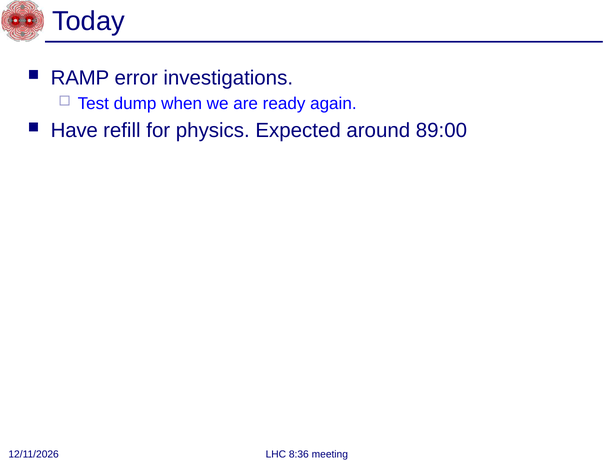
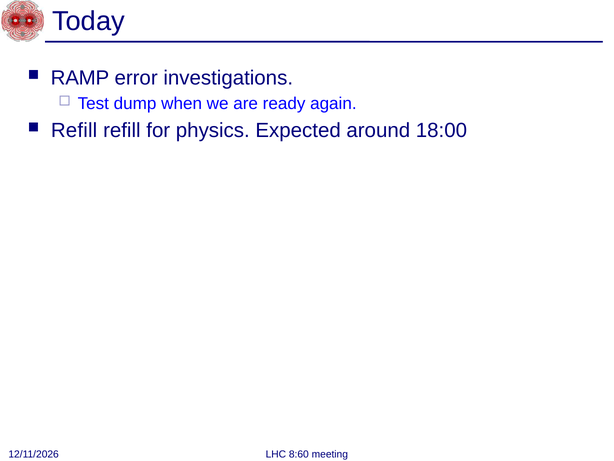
Have at (74, 130): Have -> Refill
89:00: 89:00 -> 18:00
8:36: 8:36 -> 8:60
